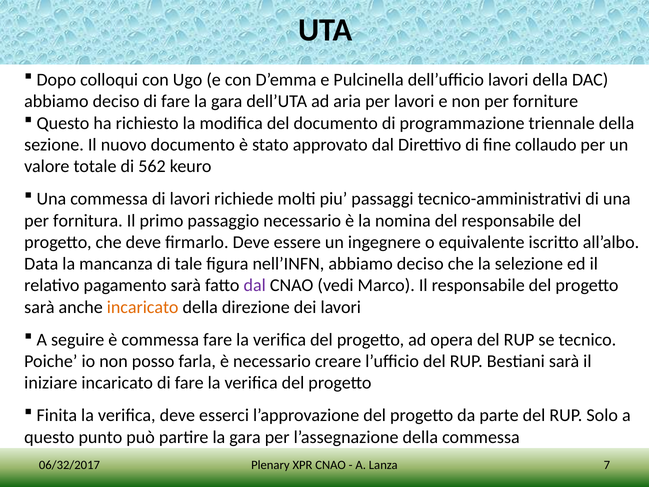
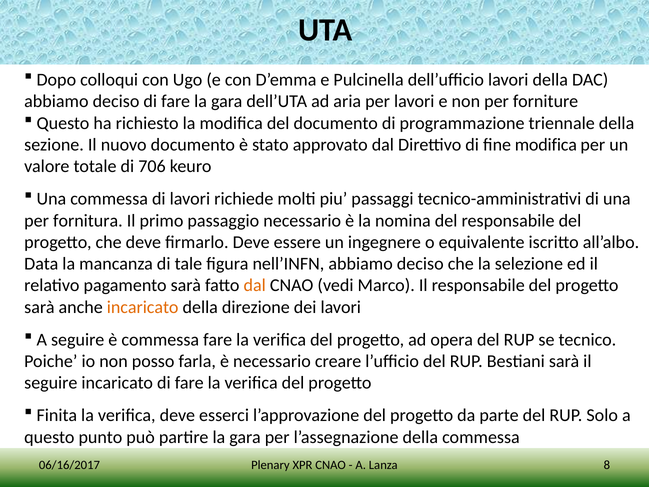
fine collaudo: collaudo -> modifica
562: 562 -> 706
dal at (255, 285) colour: purple -> orange
iniziare at (51, 383): iniziare -> seguire
06/32/2017: 06/32/2017 -> 06/16/2017
7: 7 -> 8
